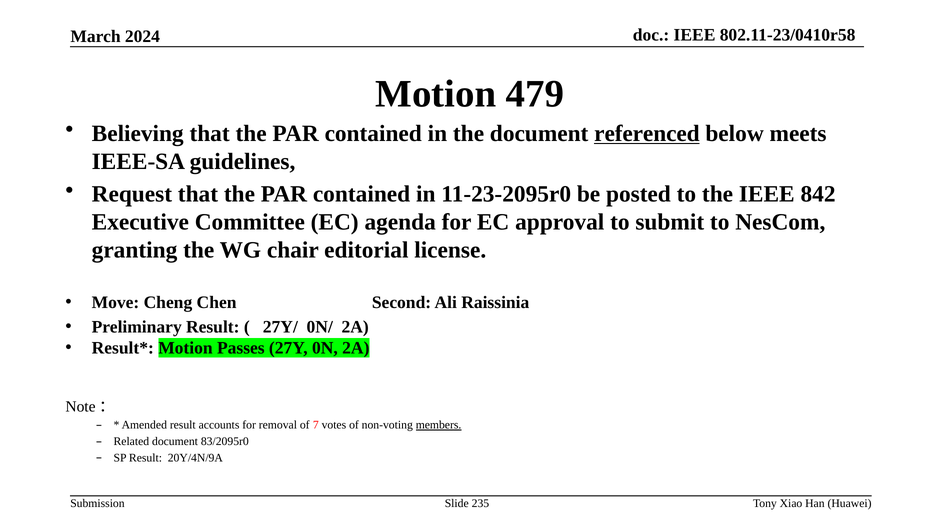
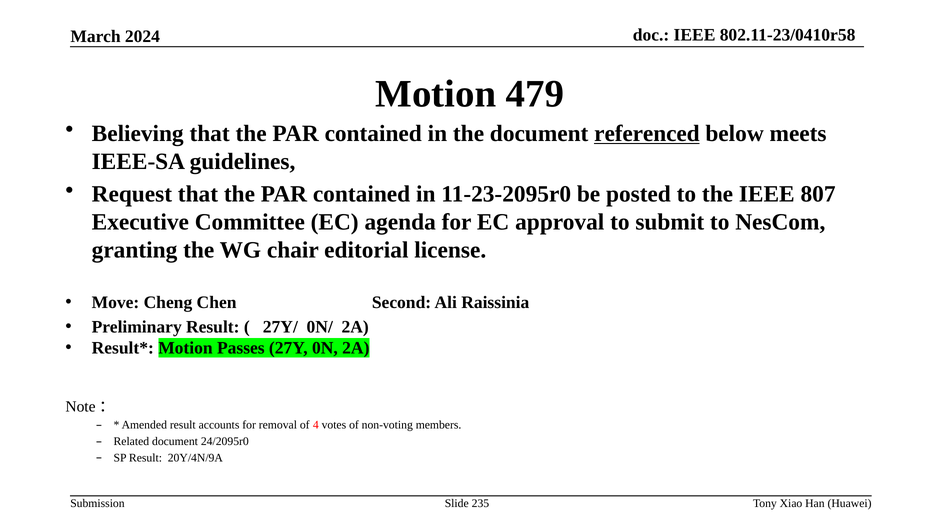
842: 842 -> 807
7: 7 -> 4
members underline: present -> none
83/2095r0: 83/2095r0 -> 24/2095r0
